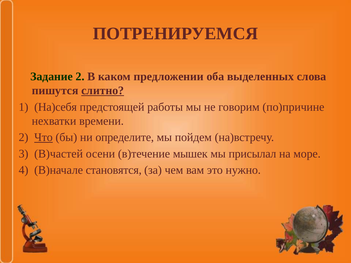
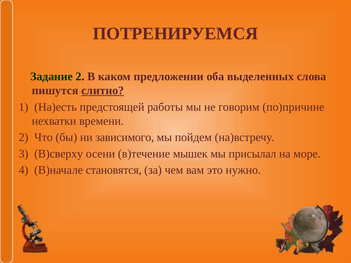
На)себя: На)себя -> На)есть
Что underline: present -> none
определите: определите -> зависимого
В)частей: В)частей -> В)сверху
